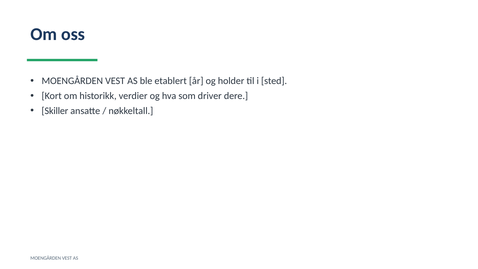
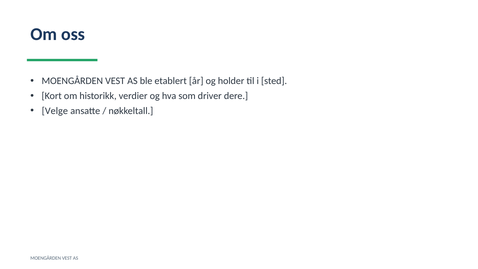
Skiller: Skiller -> Velge
